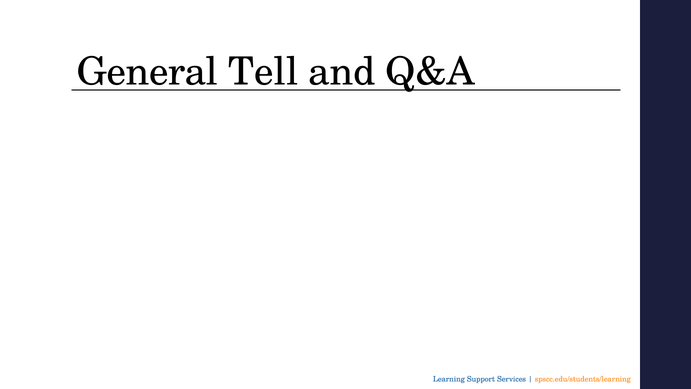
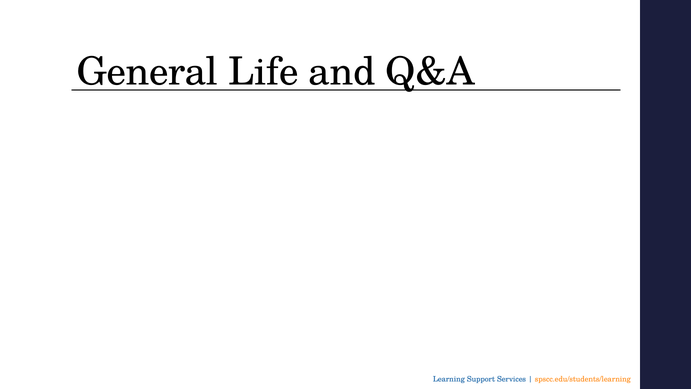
Tell: Tell -> Life
